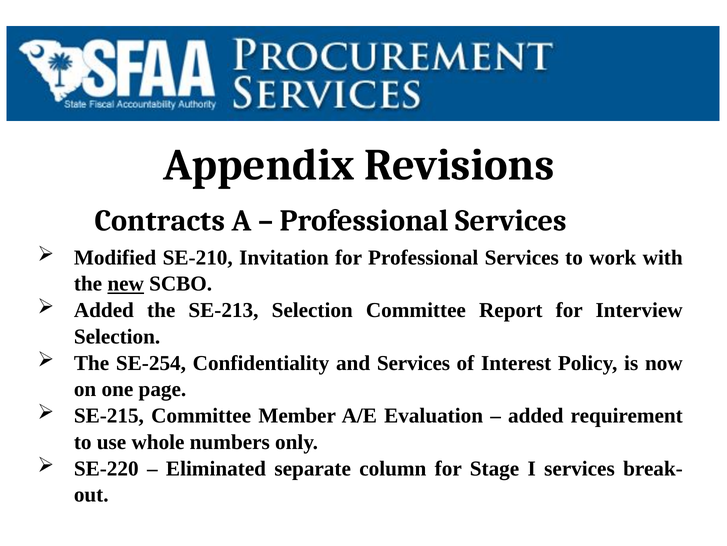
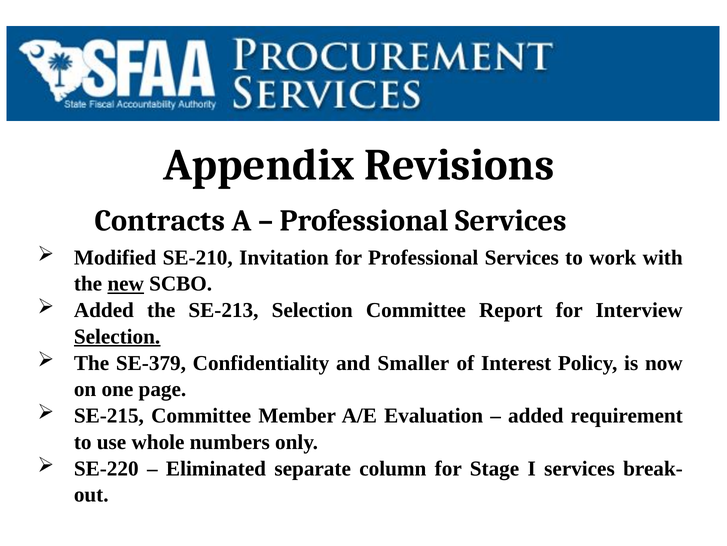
Selection at (117, 336) underline: none -> present
SE-254: SE-254 -> SE-379
and Services: Services -> Smaller
